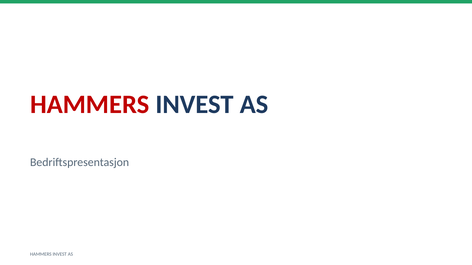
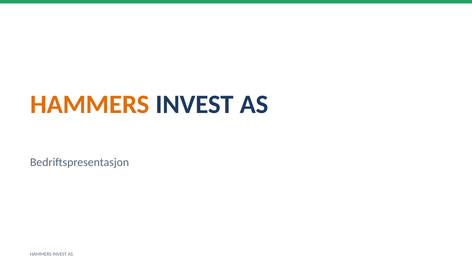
HAMMERS at (90, 105) colour: red -> orange
